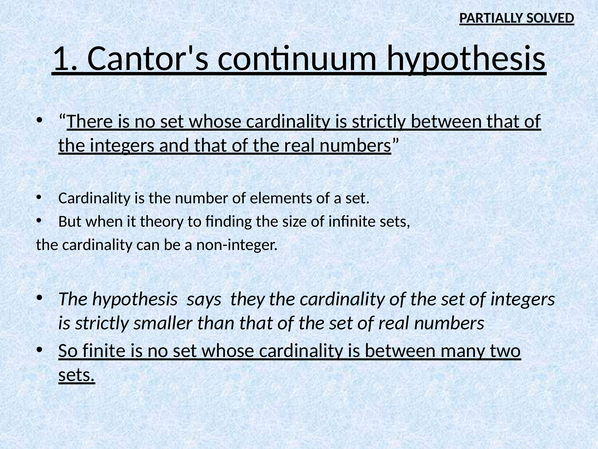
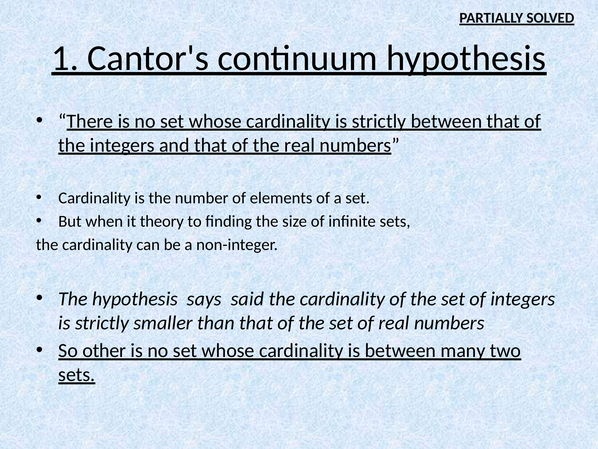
they: they -> said
finite: finite -> other
